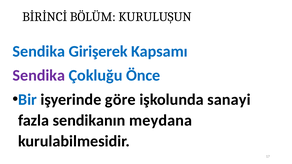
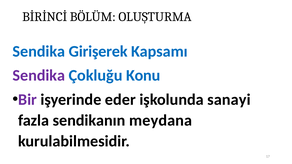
KURULUŞUN: KURULUŞUN -> OLUŞTURMA
Önce: Önce -> Konu
Bir colour: blue -> purple
göre: göre -> eder
